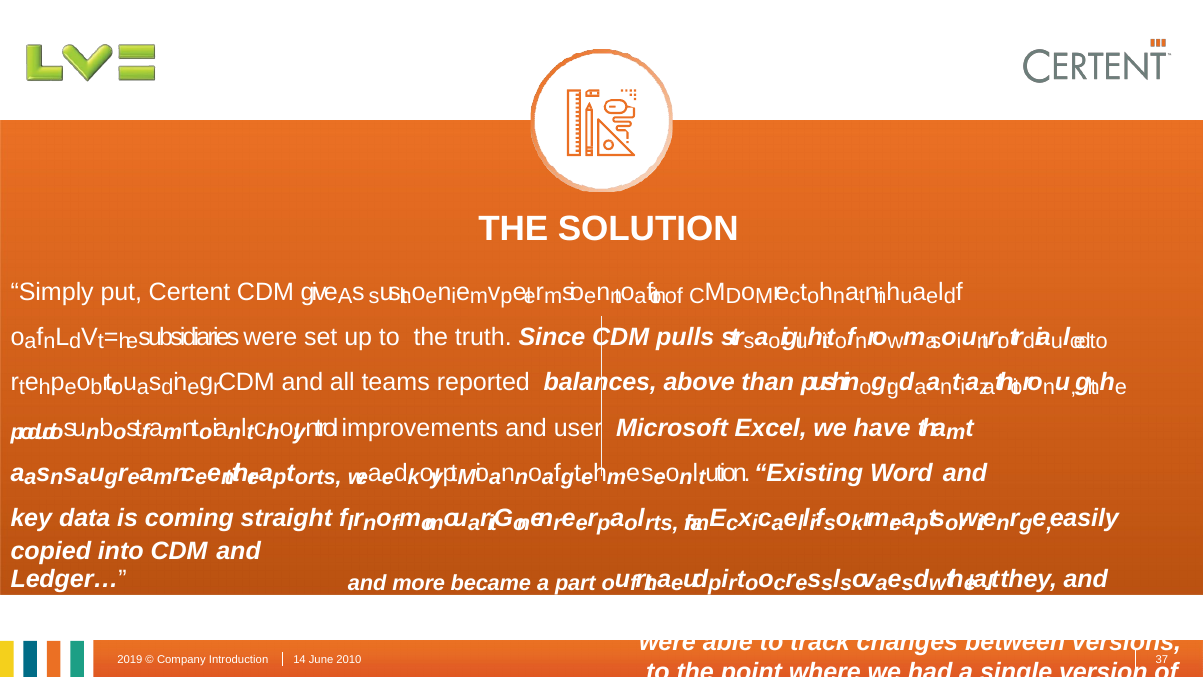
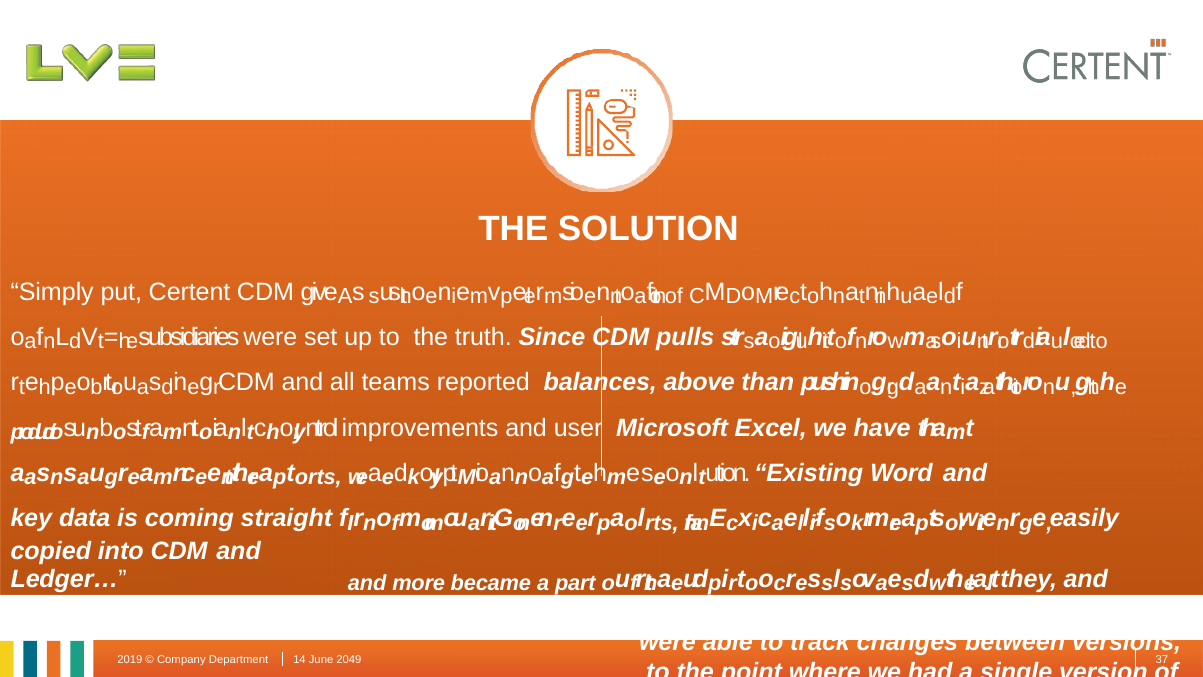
Introduction: Introduction -> Department
2010: 2010 -> 2049
